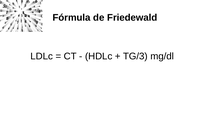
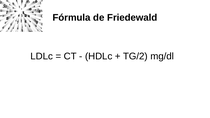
TG/3: TG/3 -> TG/2
